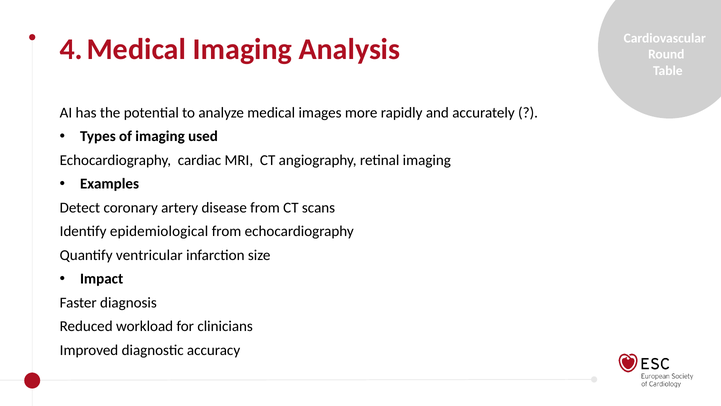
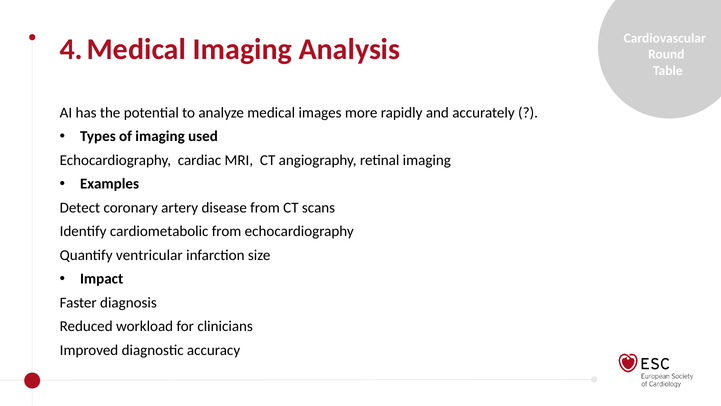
epidemiological: epidemiological -> cardiometabolic
